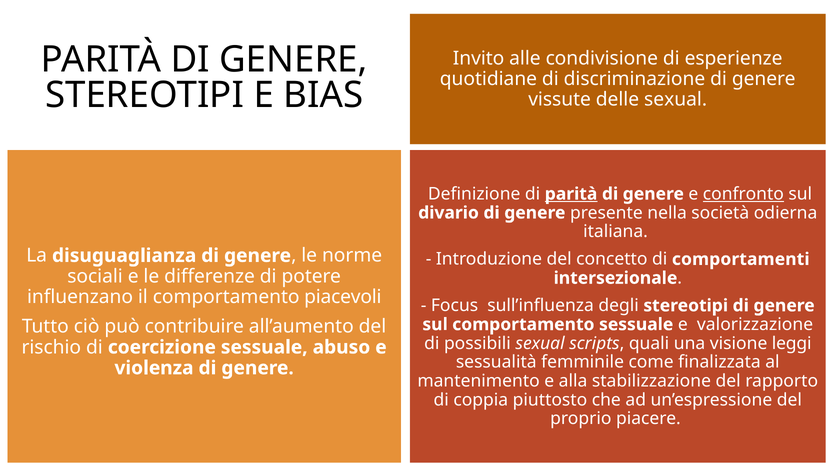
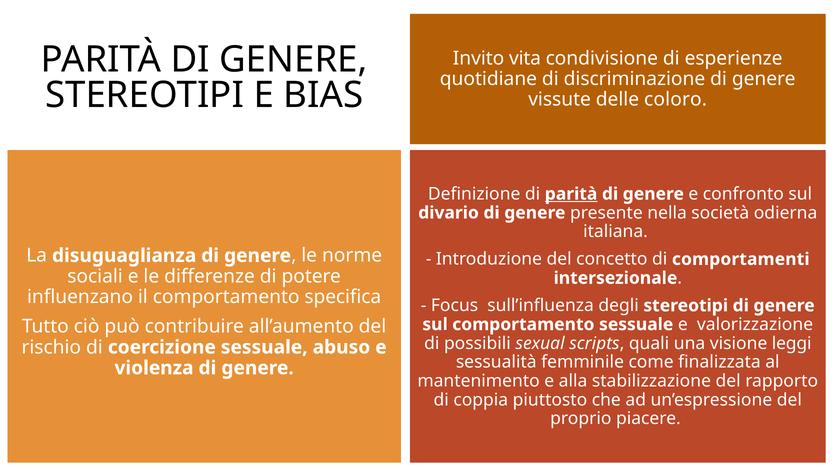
alle: alle -> vita
delle sexual: sexual -> coloro
confronto underline: present -> none
piacevoli: piacevoli -> specifica
